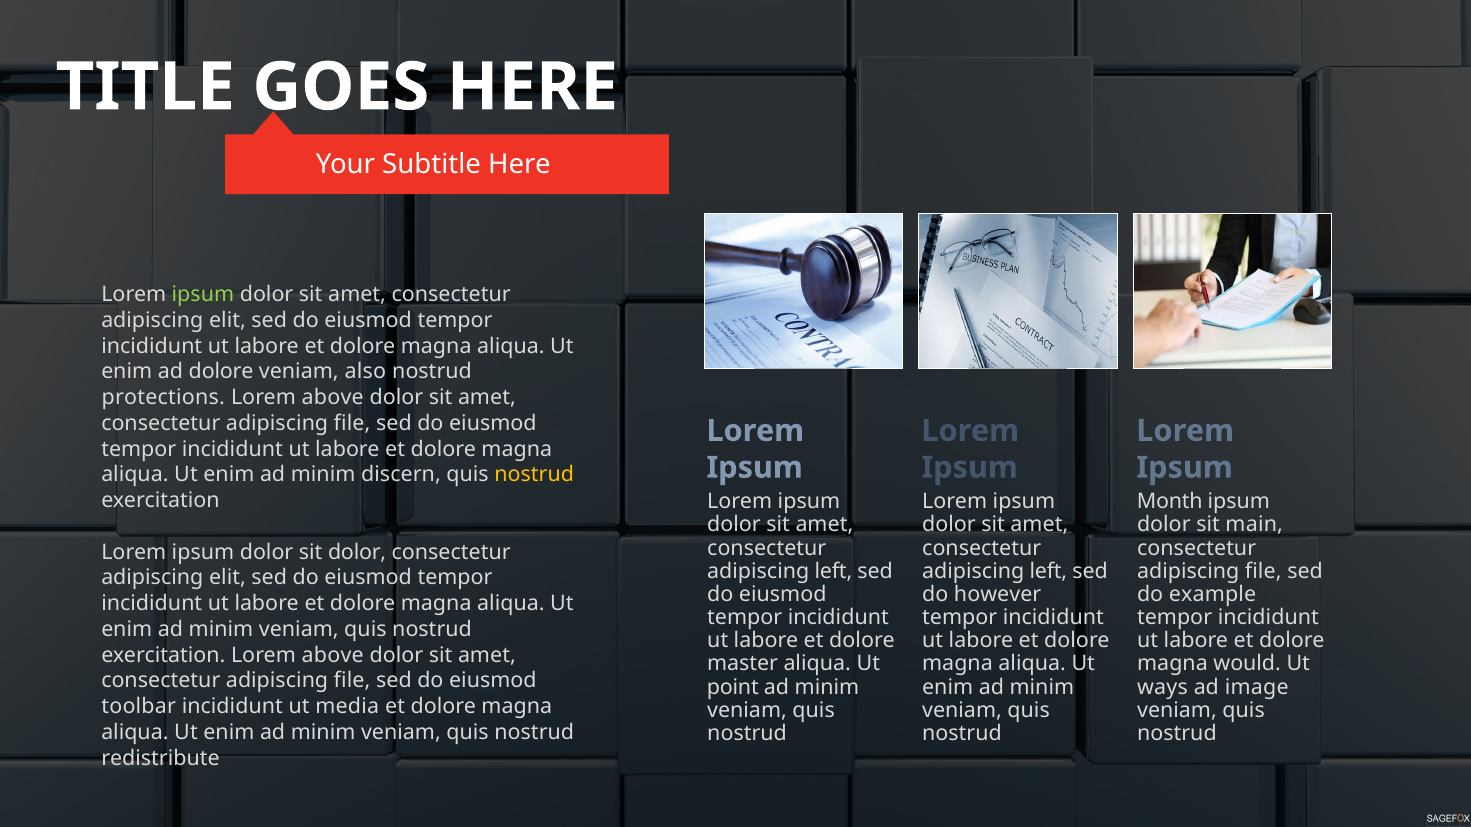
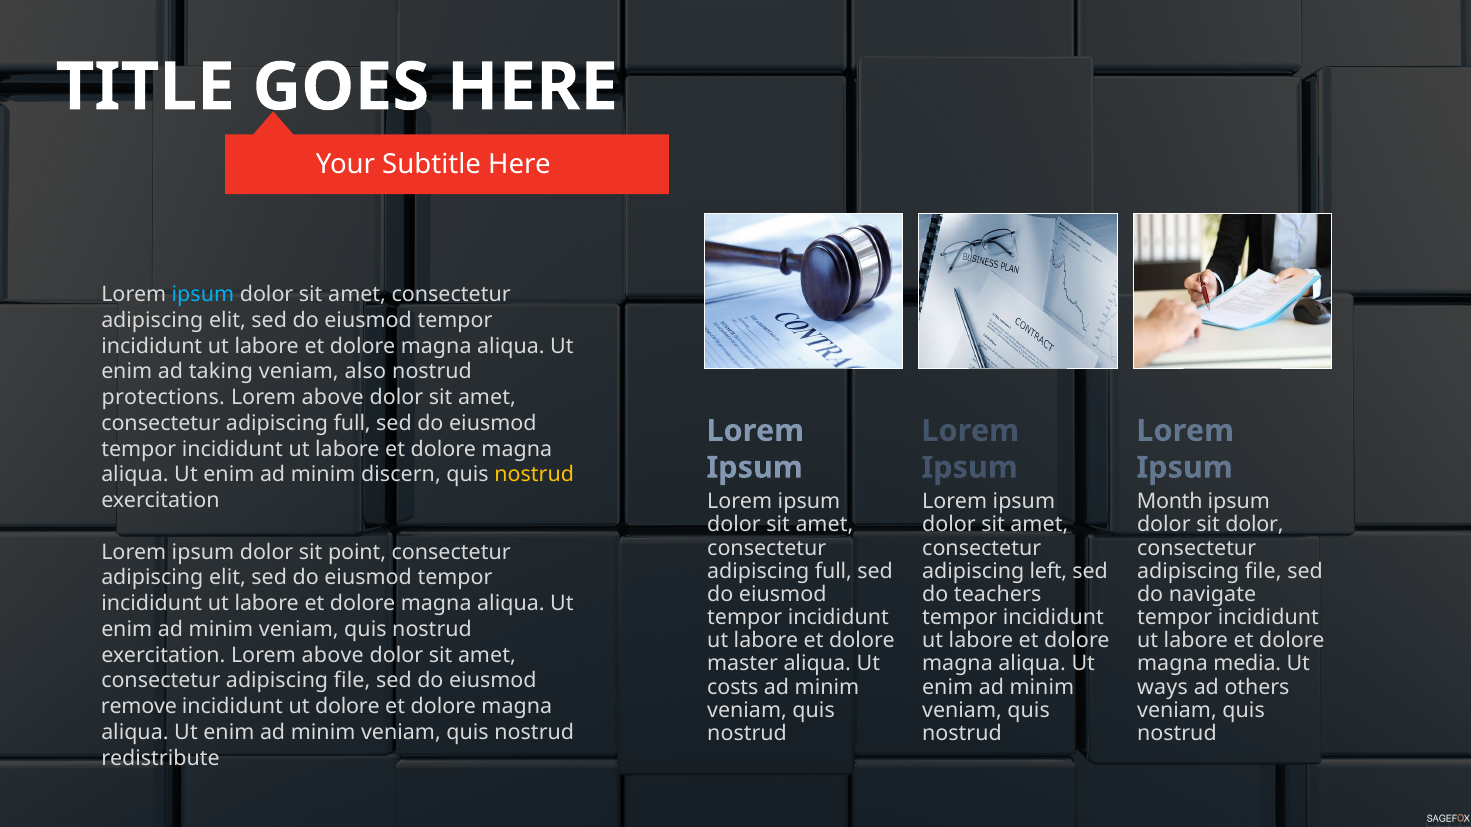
ipsum at (203, 295) colour: light green -> light blue
ad dolore: dolore -> taking
file at (352, 424): file -> full
sit main: main -> dolor
sit dolor: dolor -> point
left at (833, 571): left -> full
however: however -> teachers
example: example -> navigate
would: would -> media
point: point -> costs
image: image -> others
toolbar: toolbar -> remove
ut media: media -> dolore
